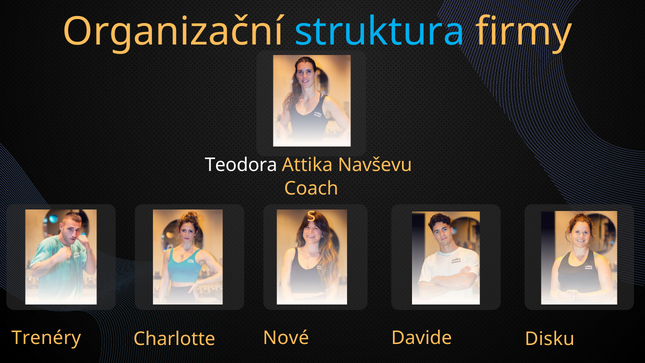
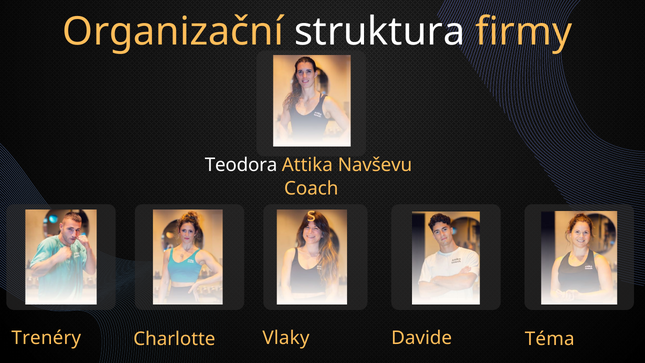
struktura colour: light blue -> white
Nové: Nové -> Vlaky
Disku: Disku -> Téma
